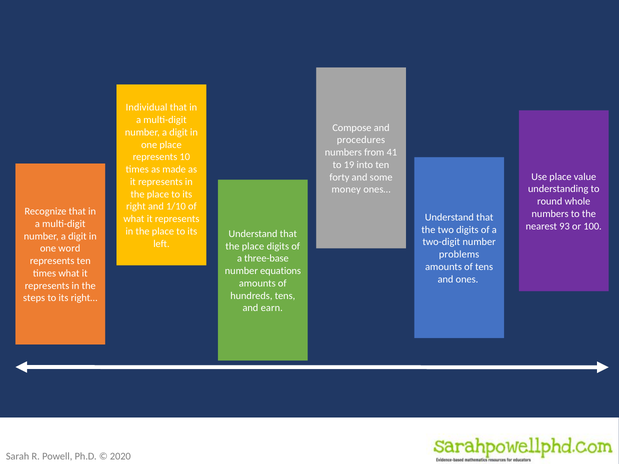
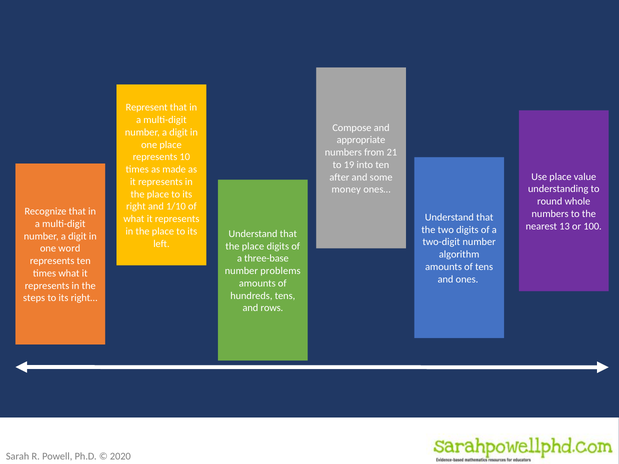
Individual: Individual -> Represent
procedures: procedures -> appropriate
41: 41 -> 21
forty: forty -> after
93: 93 -> 13
problems: problems -> algorithm
equations: equations -> problems
earn: earn -> rows
